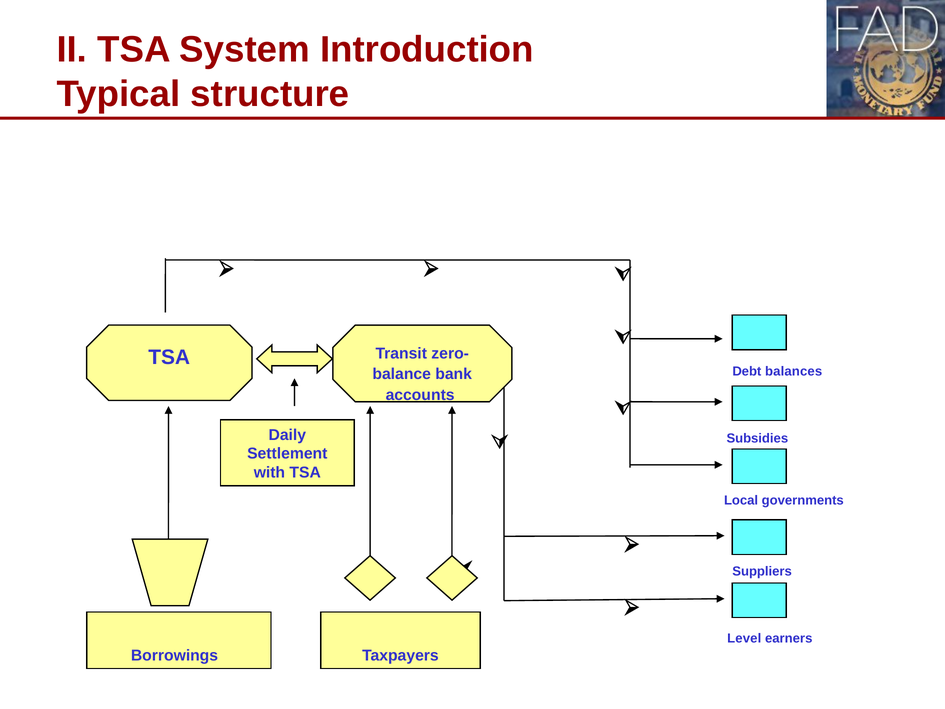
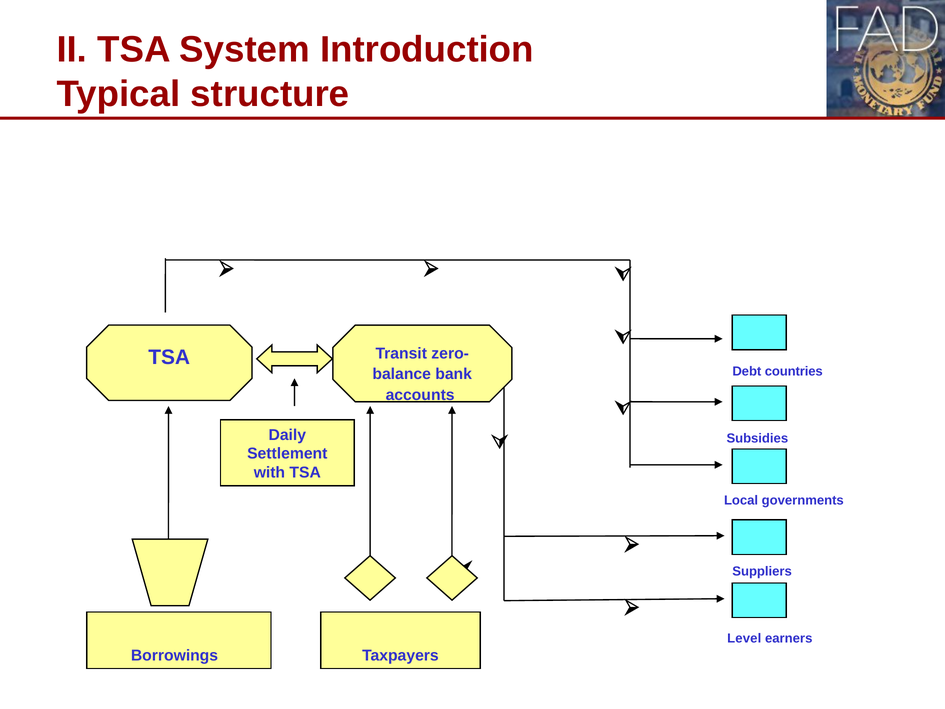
balances: balances -> countries
